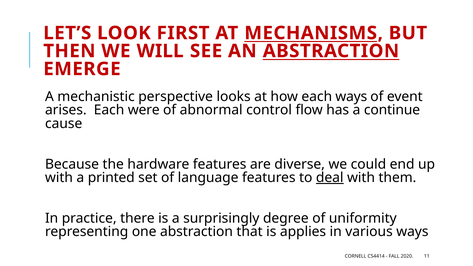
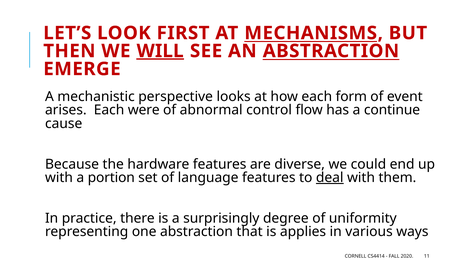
WILL underline: none -> present
each ways: ways -> form
printed: printed -> portion
